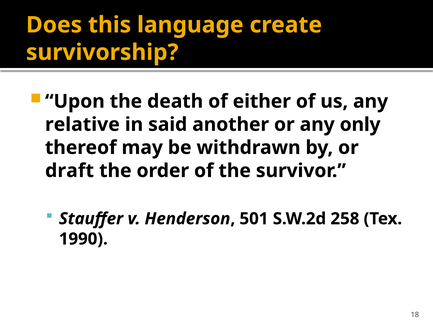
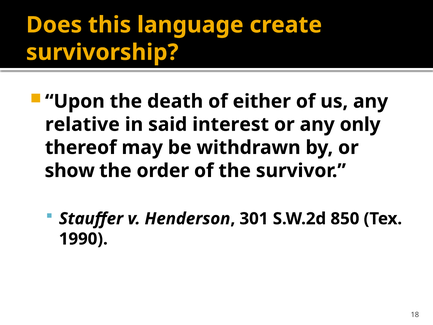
another: another -> interest
draft: draft -> show
501: 501 -> 301
258: 258 -> 850
